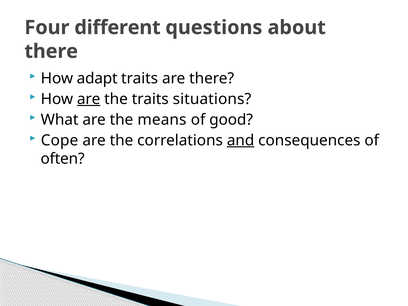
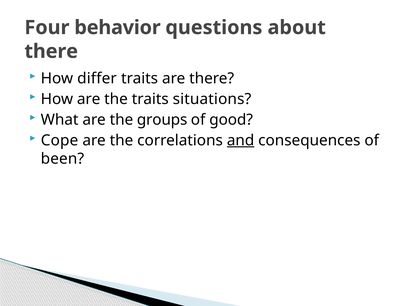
different: different -> behavior
adapt: adapt -> differ
are at (89, 99) underline: present -> none
means: means -> groups
often: often -> been
